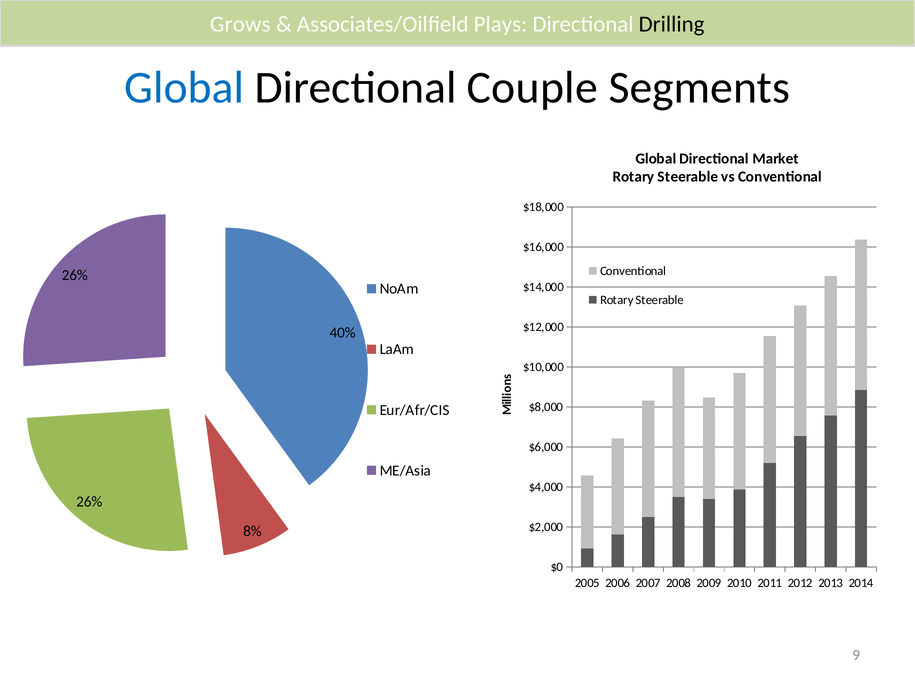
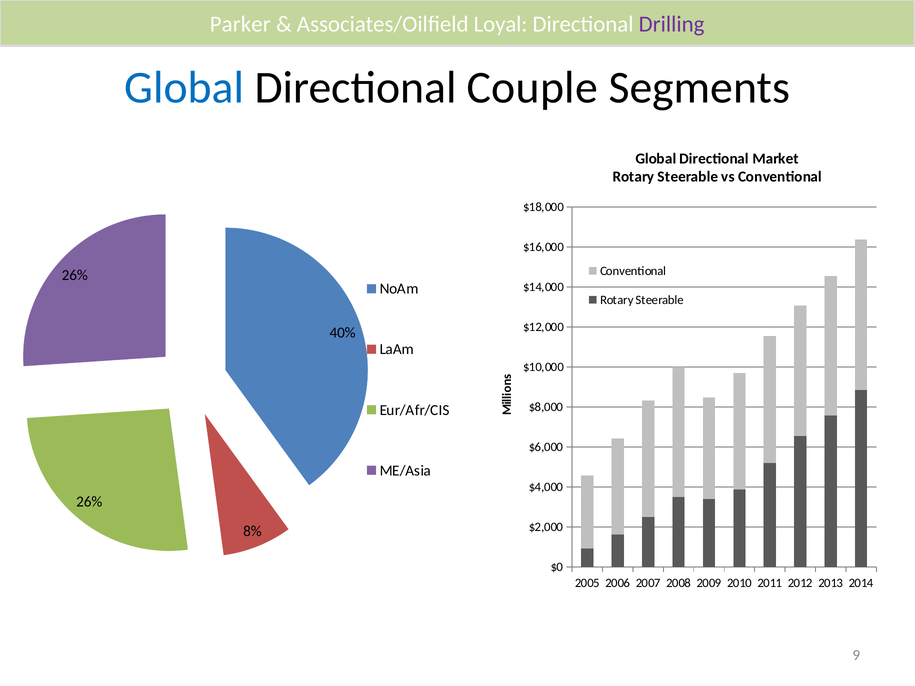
Grows: Grows -> Parker
Plays: Plays -> Loyal
Drilling colour: black -> purple
